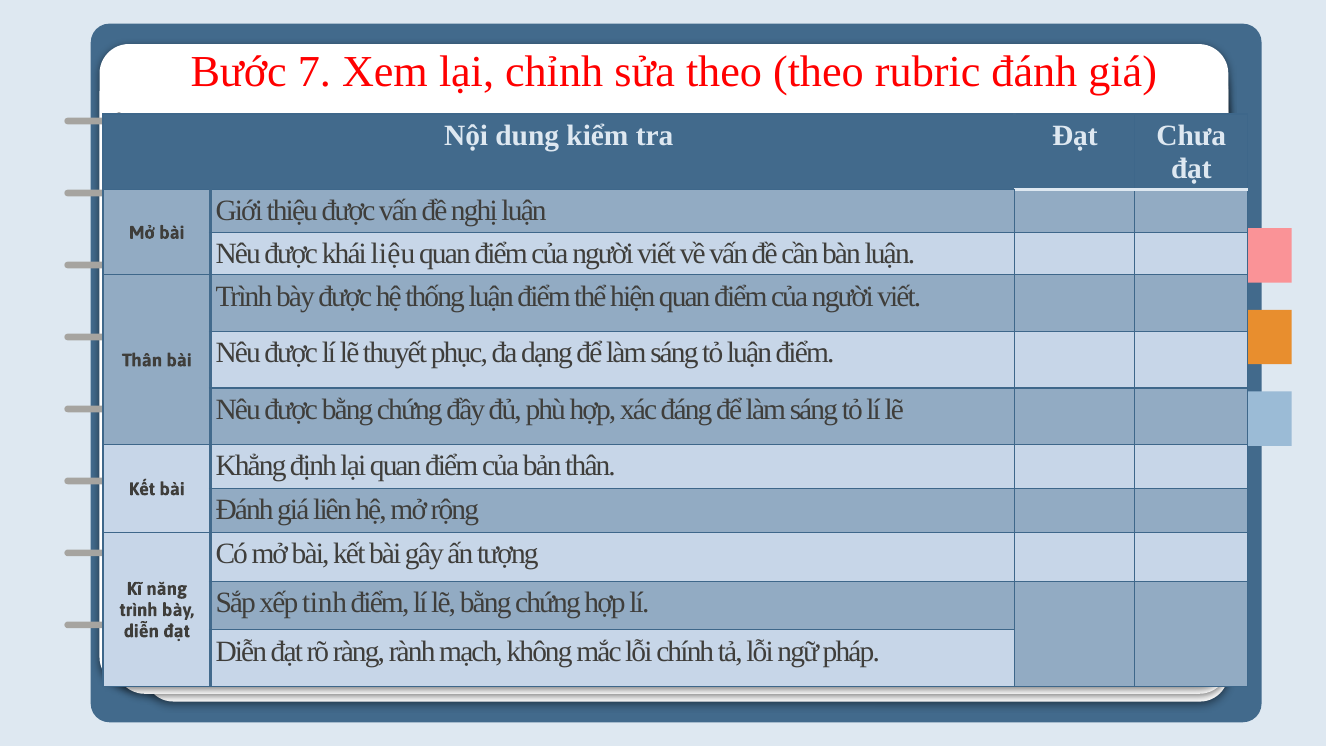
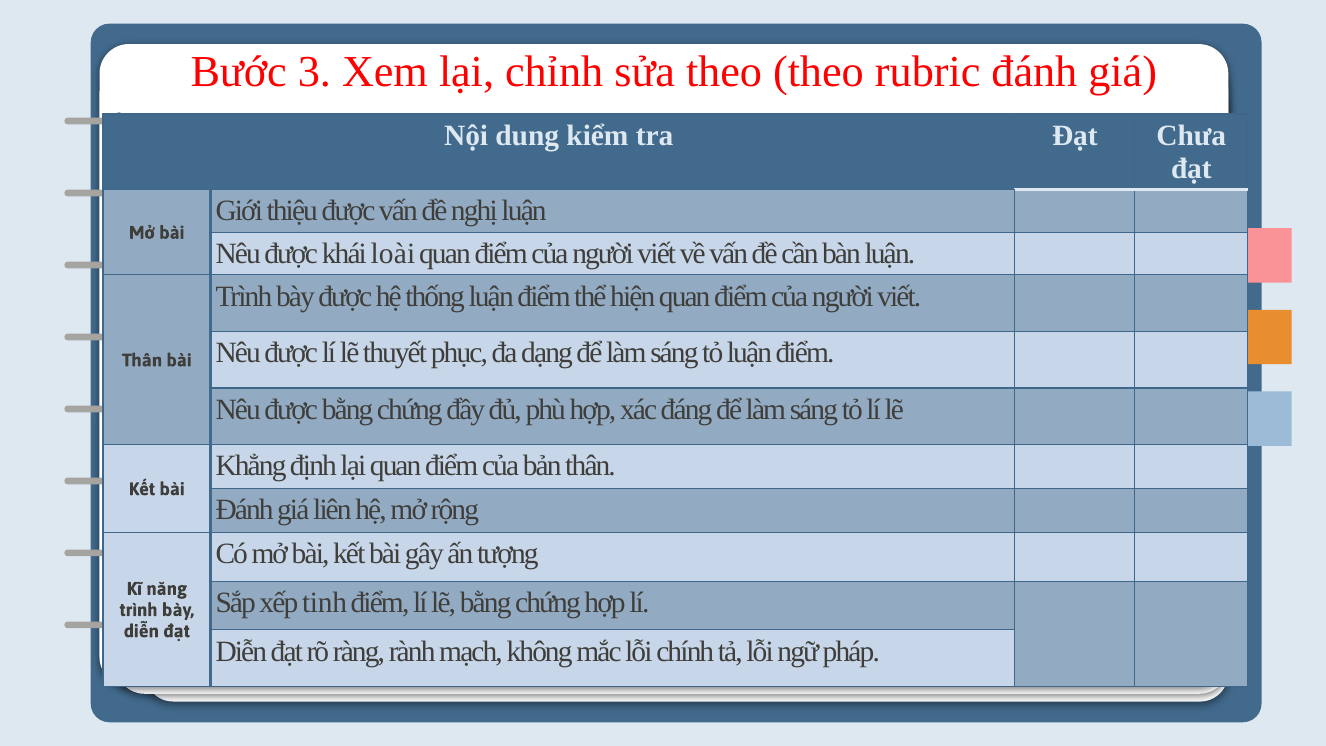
7: 7 -> 3
liệu: liệu -> loài
